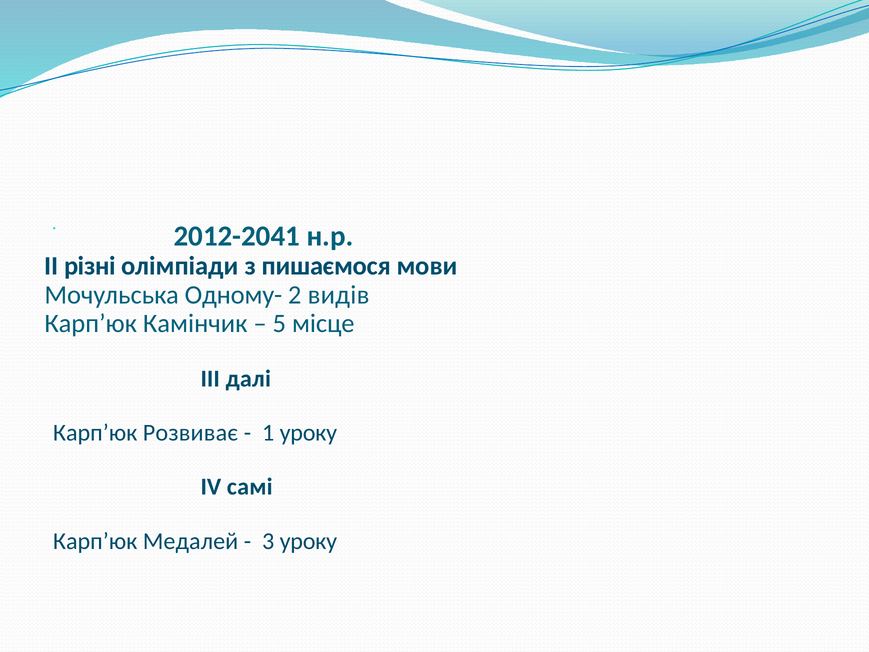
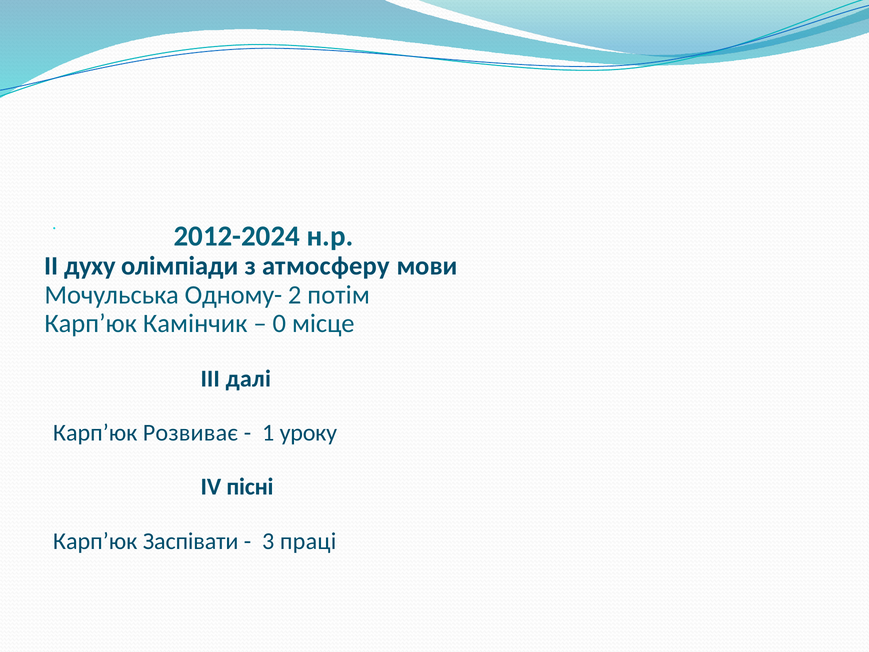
2012-2041: 2012-2041 -> 2012-2024
різні: різні -> духу
пишаємося: пишаємося -> атмосферу
видів: видів -> потім
5: 5 -> 0
самі: самі -> пісні
Медалей: Медалей -> Заспівати
3 уроку: уроку -> праці
